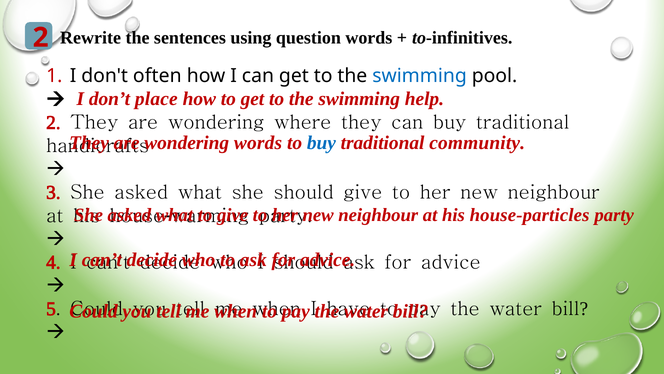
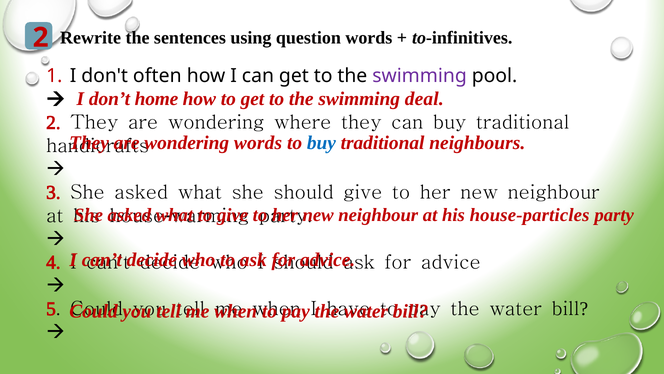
swimming at (420, 76) colour: blue -> purple
place: place -> home
help: help -> deal
community: community -> neighbours
